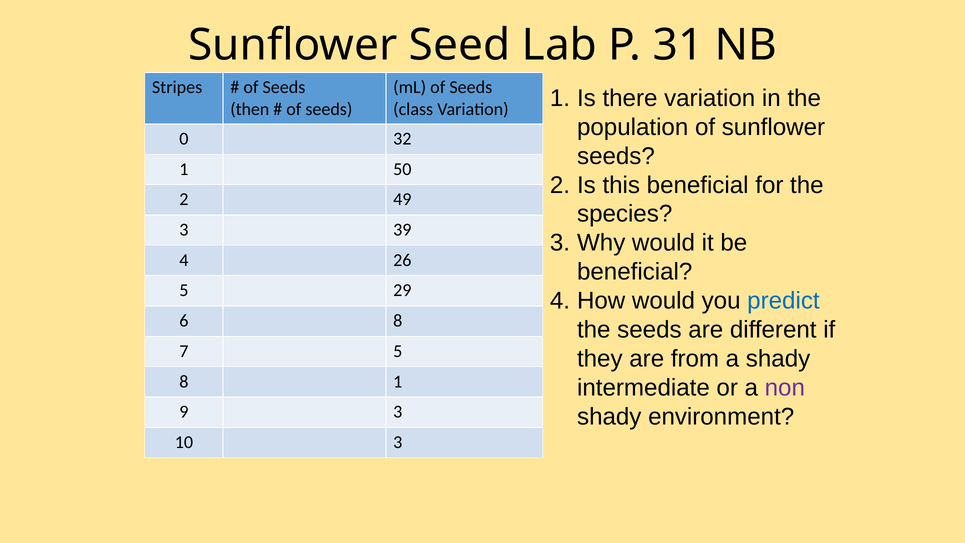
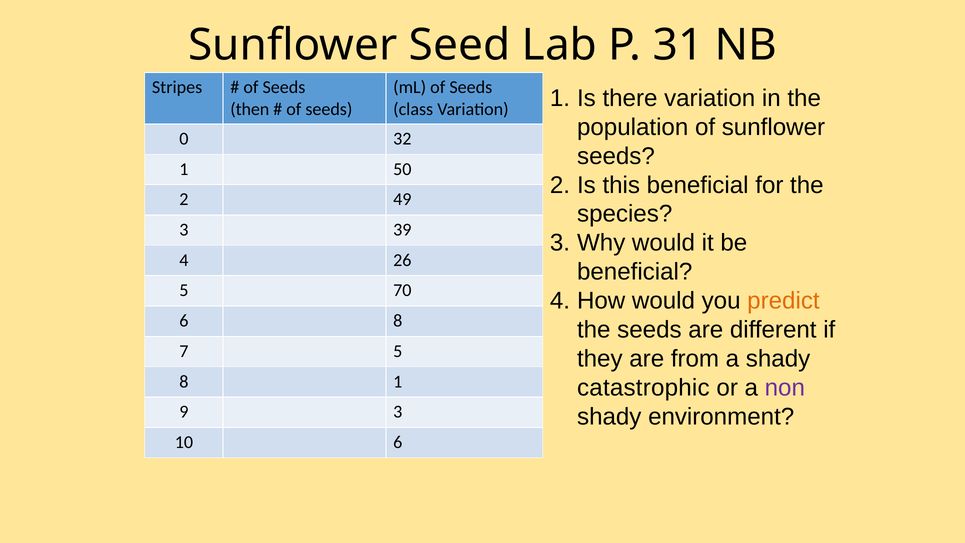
29: 29 -> 70
predict colour: blue -> orange
intermediate: intermediate -> catastrophic
10 3: 3 -> 6
